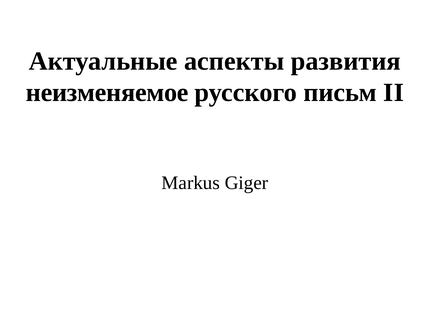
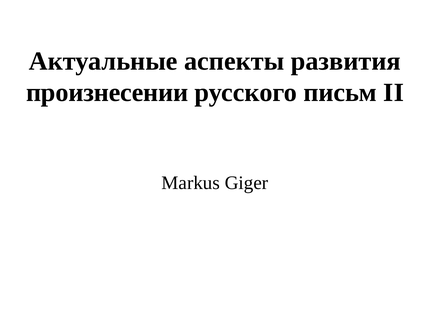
неизменяемое: неизменяемое -> произнесении
